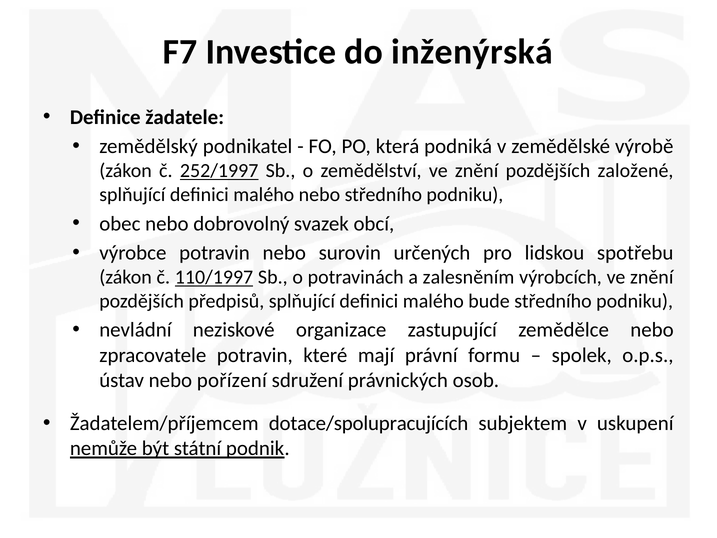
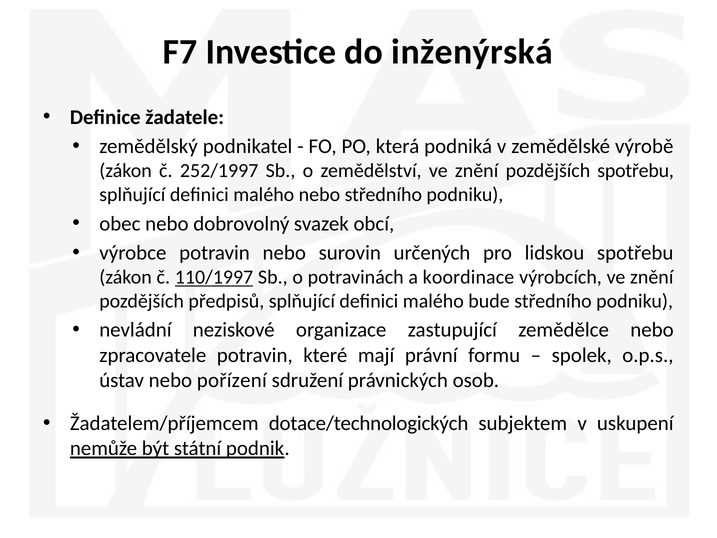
252/1997 underline: present -> none
pozdějších založené: založené -> spotřebu
zalesněním: zalesněním -> koordinace
dotace/spolupracujících: dotace/spolupracujících -> dotace/technologických
